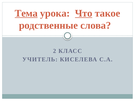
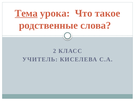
Что underline: present -> none
